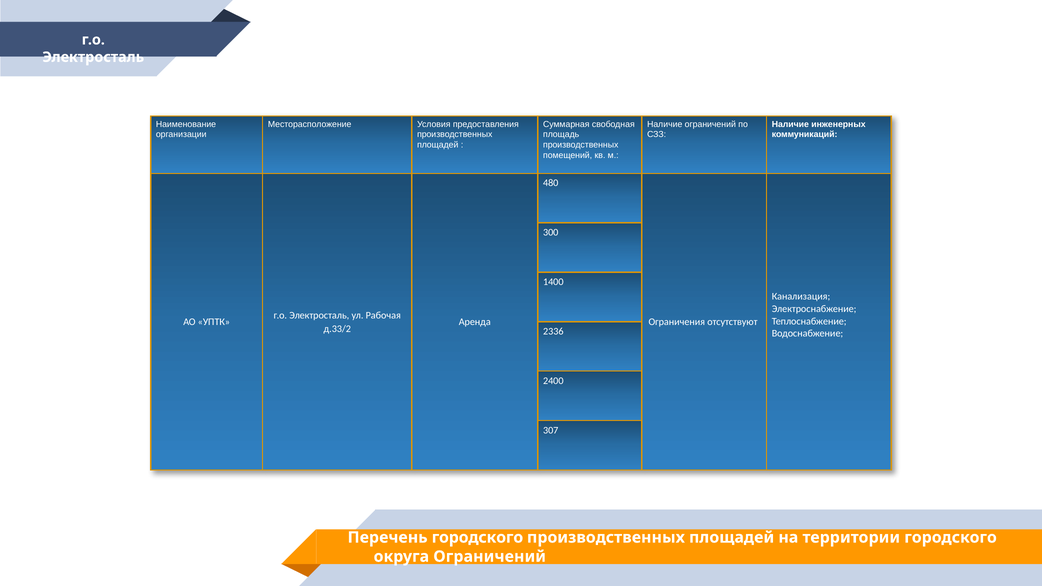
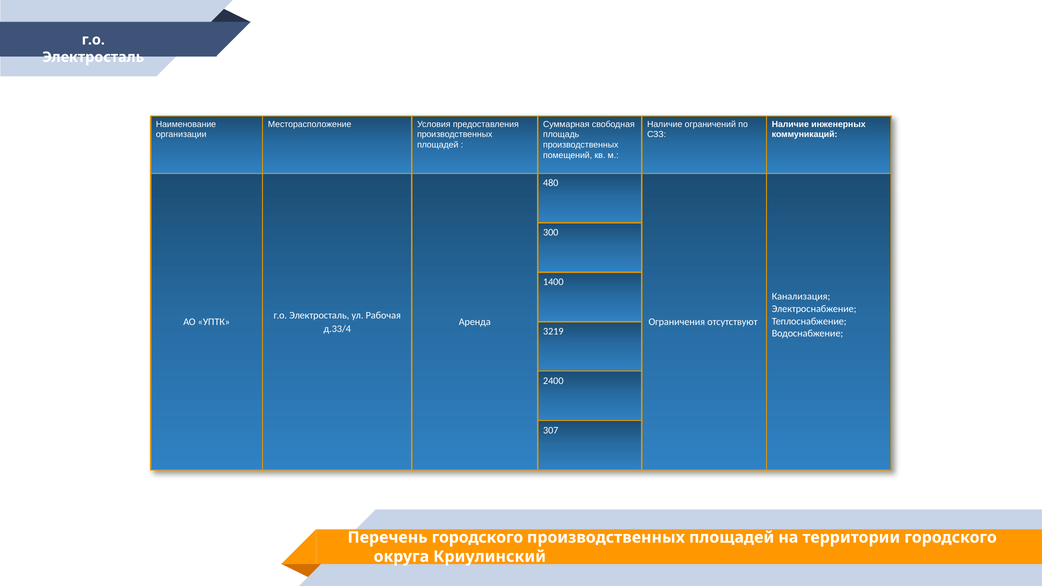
д.33/2: д.33/2 -> д.33/4
2336: 2336 -> 3219
округа Ограничений: Ограничений -> Криулинский
